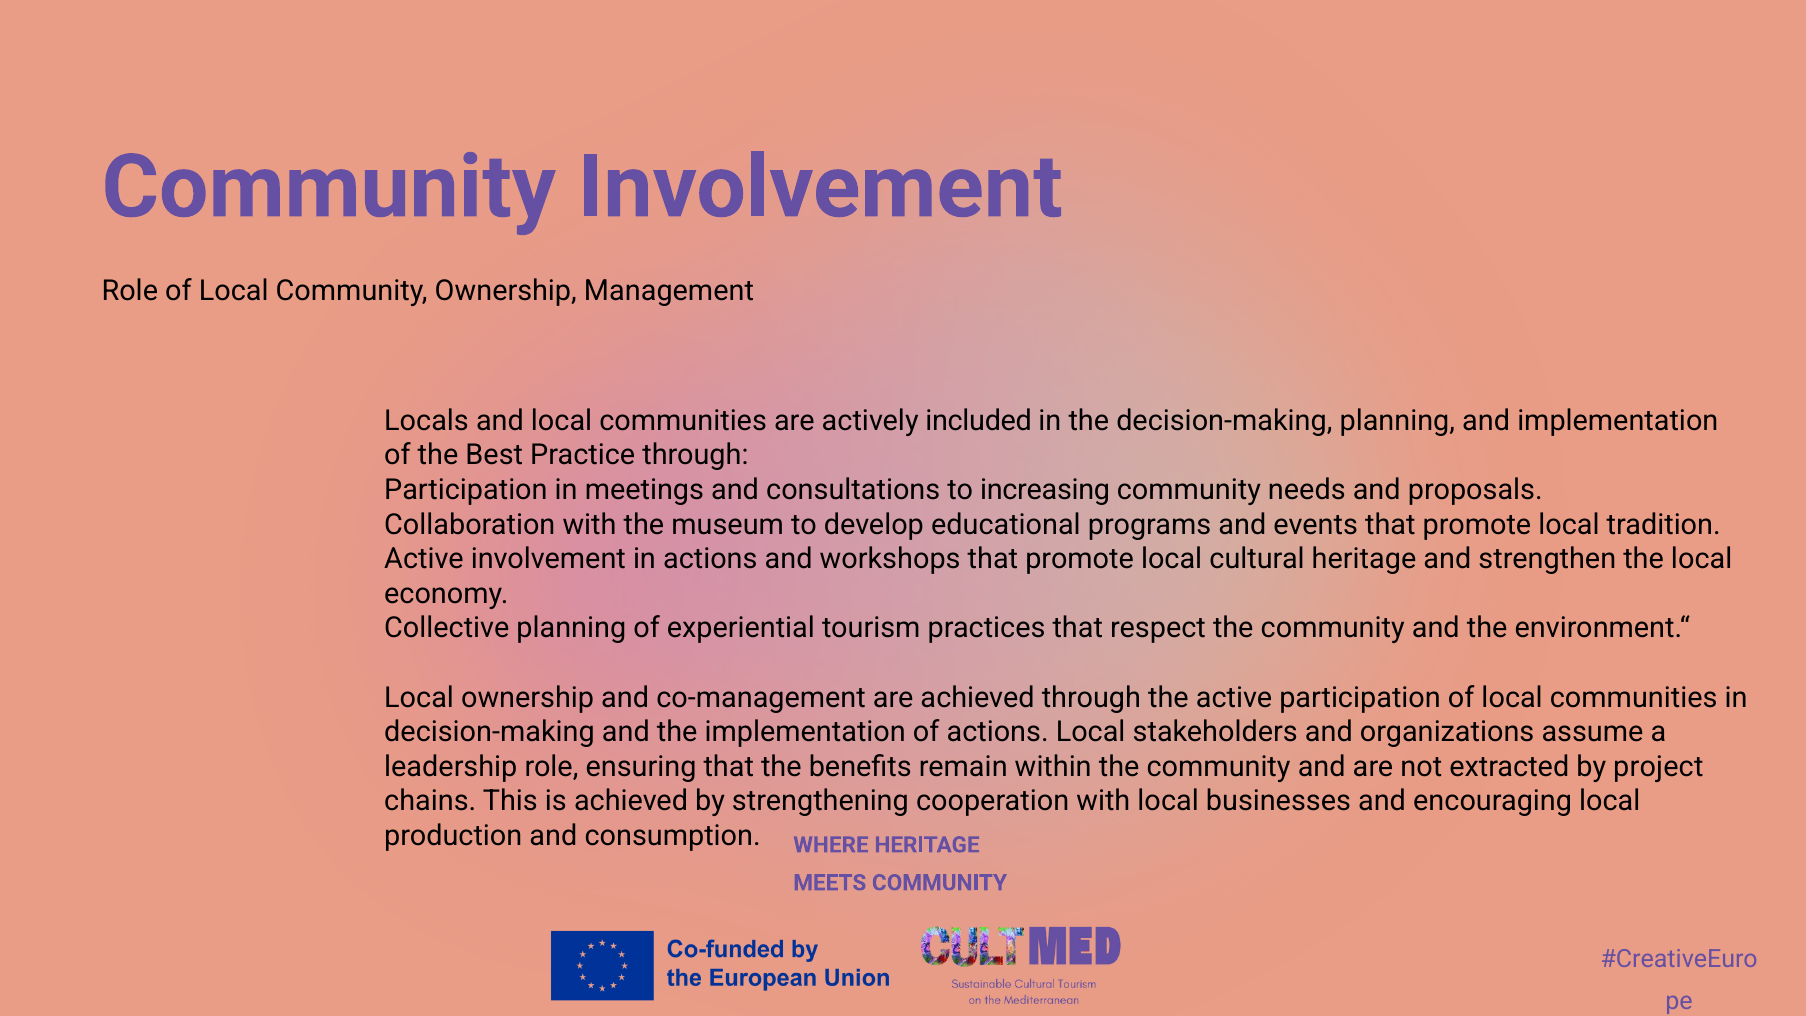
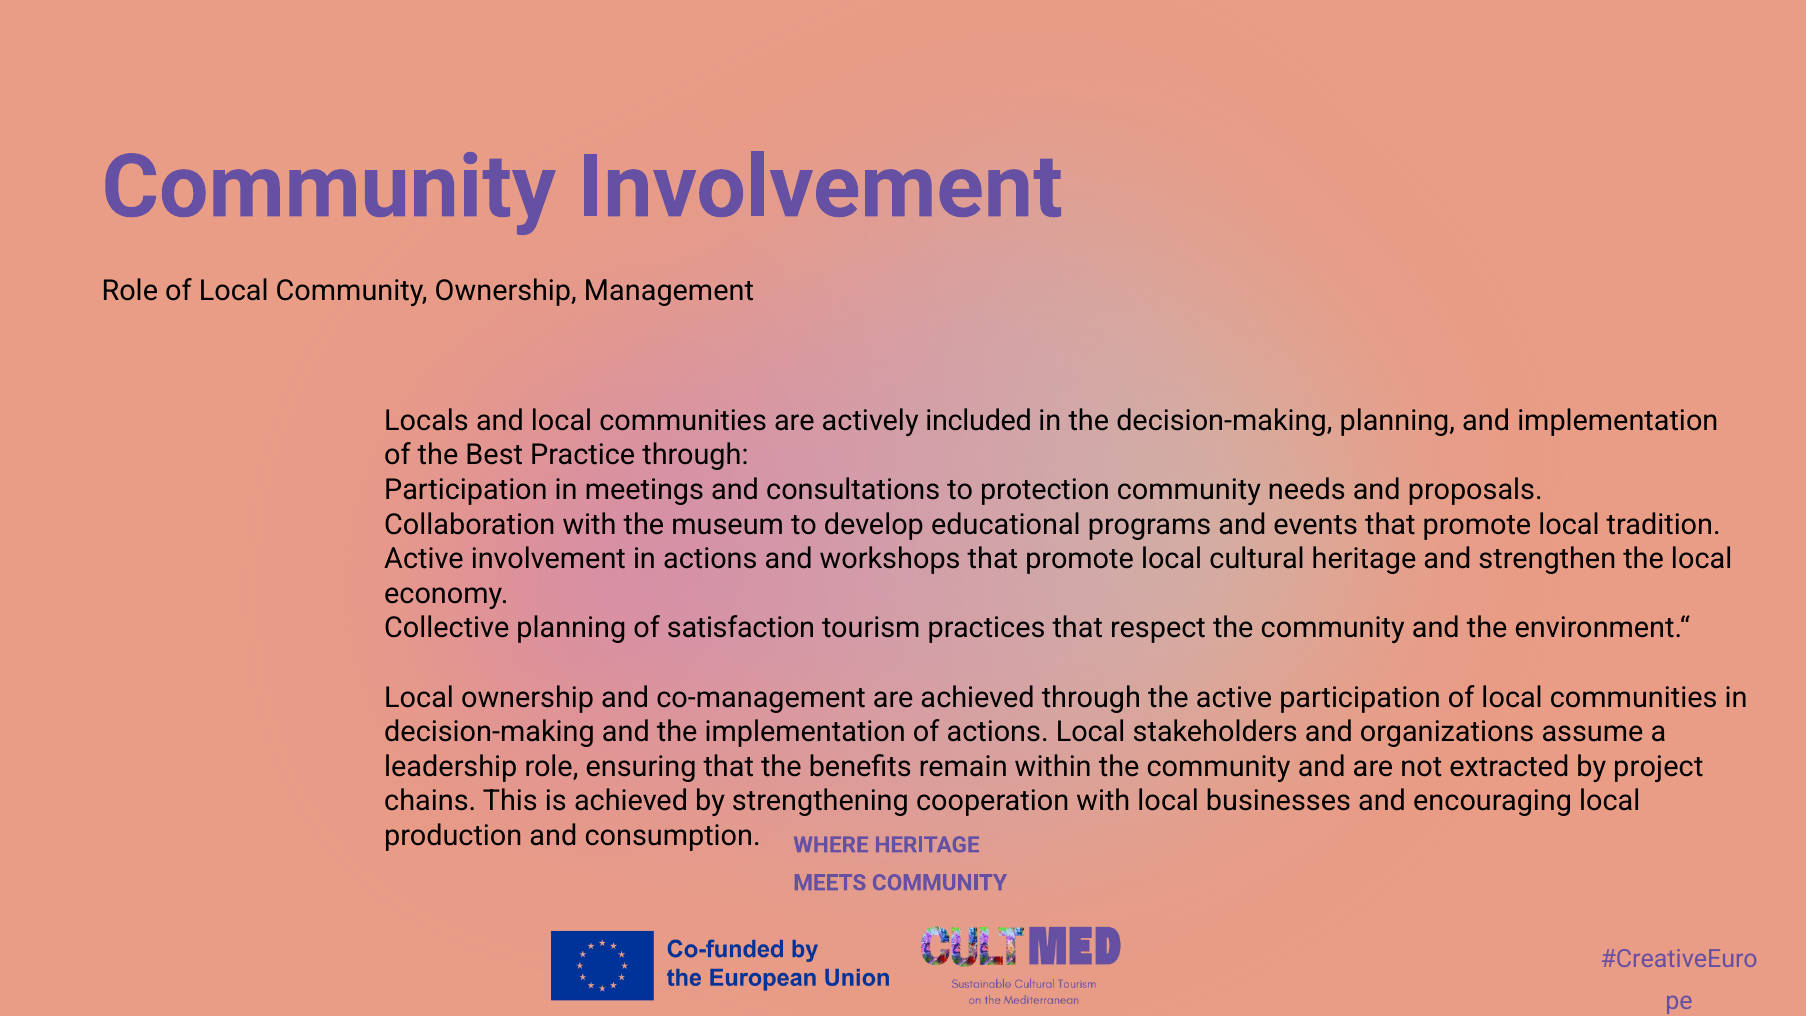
increasing: increasing -> protection
experiential: experiential -> satisfaction
